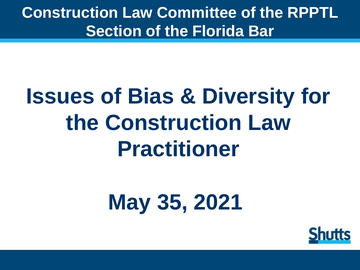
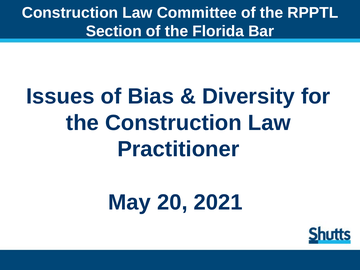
35: 35 -> 20
